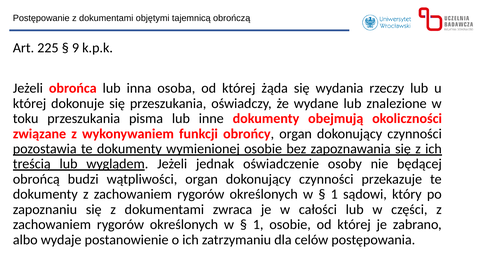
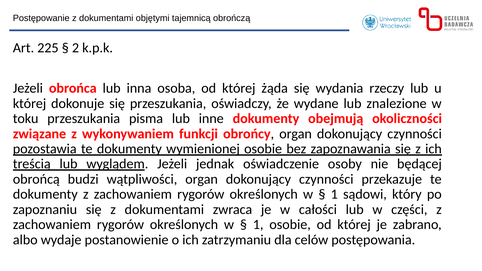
9: 9 -> 2
